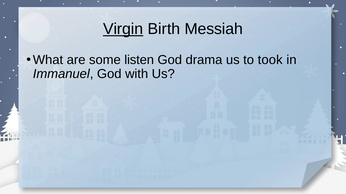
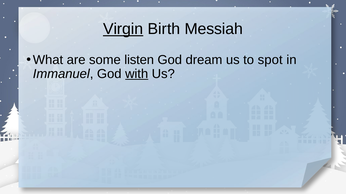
drama: drama -> dream
took: took -> spot
with underline: none -> present
